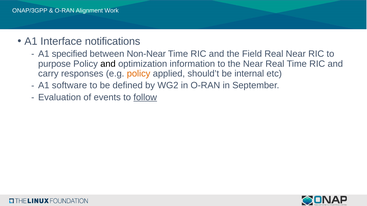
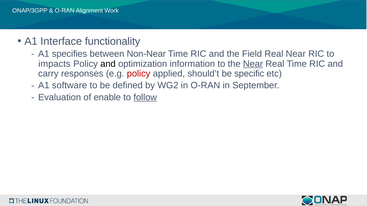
notifications: notifications -> functionality
specified: specified -> specifies
purpose: purpose -> impacts
Near at (253, 64) underline: none -> present
policy at (139, 74) colour: orange -> red
internal: internal -> specific
events: events -> enable
